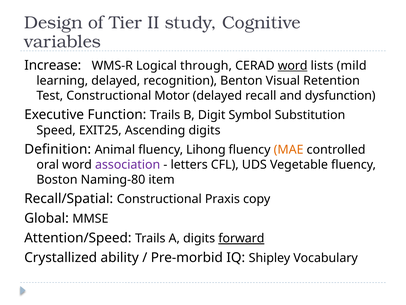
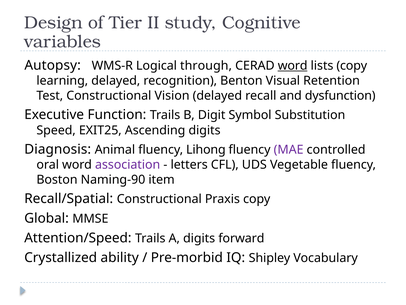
Increase: Increase -> Autopsy
lists mild: mild -> copy
Motor: Motor -> Vision
Definition: Definition -> Diagnosis
MAE colour: orange -> purple
Naming-80: Naming-80 -> Naming-90
forward underline: present -> none
